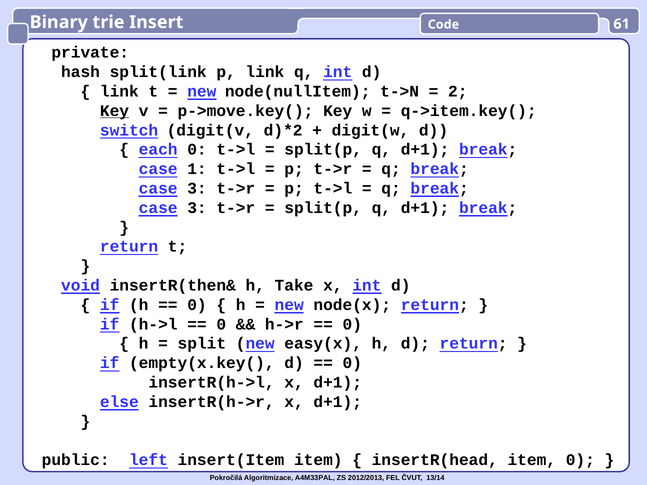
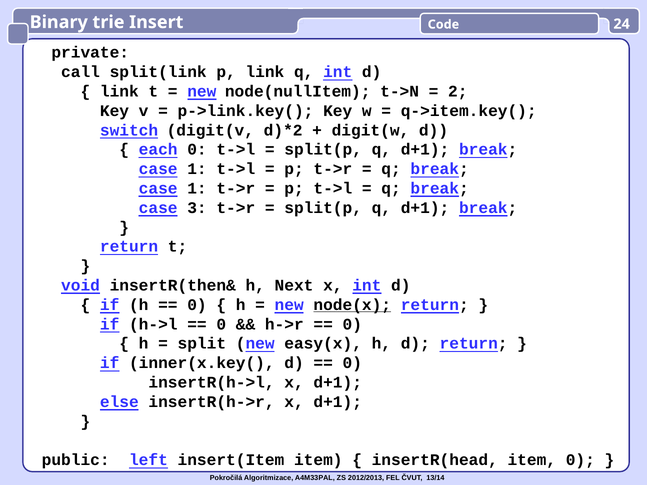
61: 61 -> 24
hash: hash -> call
Key at (114, 111) underline: present -> none
p->move.key(: p->move.key( -> p->link.key(
3 at (197, 189): 3 -> 1
Take: Take -> Next
node(x underline: none -> present
empty(x.key(: empty(x.key( -> inner(x.key(
